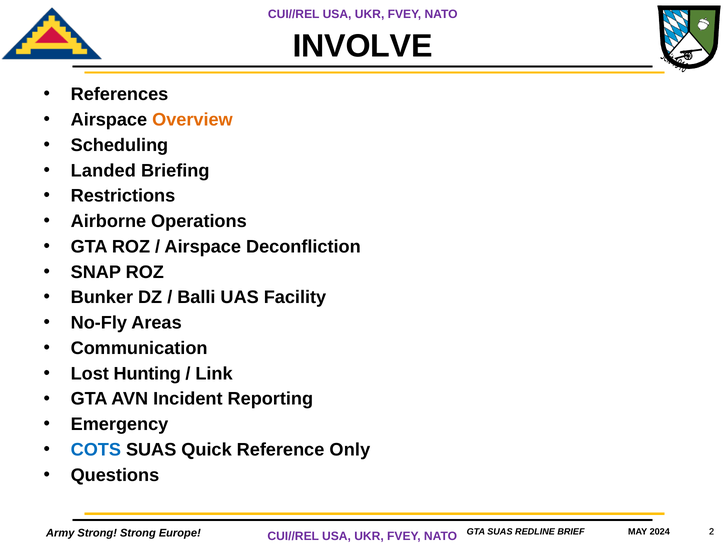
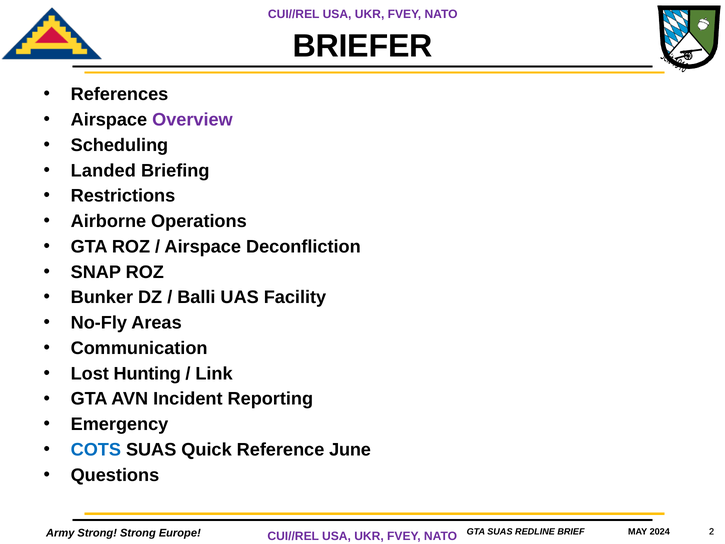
INVOLVE: INVOLVE -> BRIEFER
Overview colour: orange -> purple
Only: Only -> June
